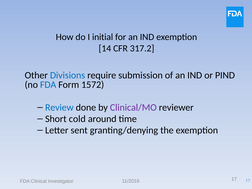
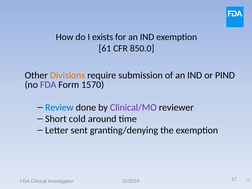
initial: initial -> exists
14: 14 -> 61
317.2: 317.2 -> 850.0
Divisions colour: blue -> orange
FDA at (48, 85) colour: blue -> purple
1572: 1572 -> 1570
